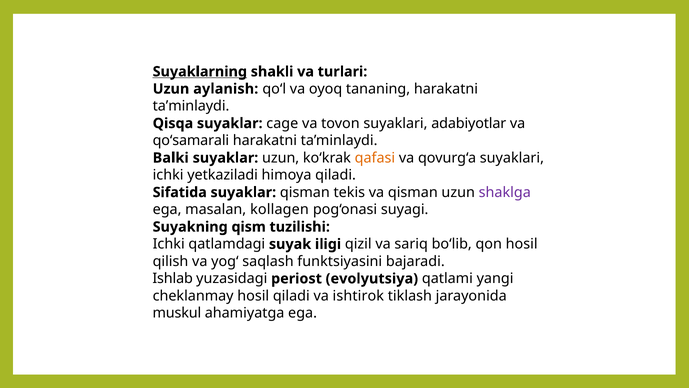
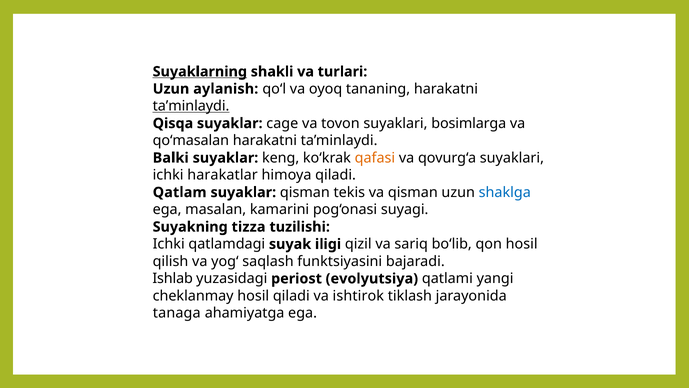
ta’minlaydi at (191, 106) underline: none -> present
adabiyotlar: adabiyotlar -> bosimlarga
qo‘samarali: qo‘samarali -> qo‘masalan
suyaklar uzun: uzun -> keng
yetkaziladi: yetkaziladi -> harakatlar
Sifatida: Sifatida -> Qatlam
shaklga colour: purple -> blue
kollagen: kollagen -> kamarini
qism: qism -> tizza
muskul: muskul -> tanaga
